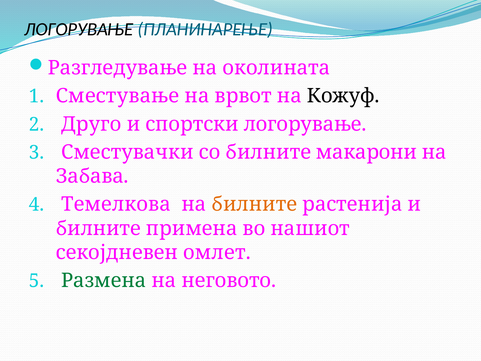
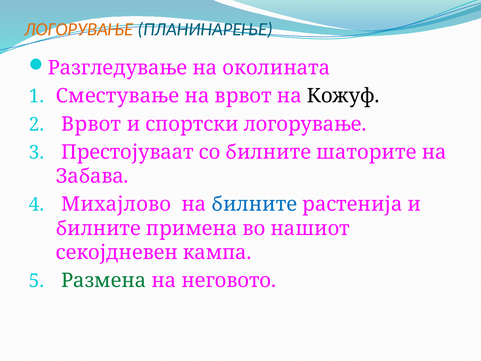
ЛОГОРУВАЊЕ at (79, 29) colour: black -> orange
Друго at (91, 124): Друго -> Врвот
Сместувачки: Сместувачки -> Престојуваат
макарони: макарони -> шаторите
Темелкова: Темелкова -> Михајлово
билните at (254, 204) colour: orange -> blue
омлет: омлет -> кампа
